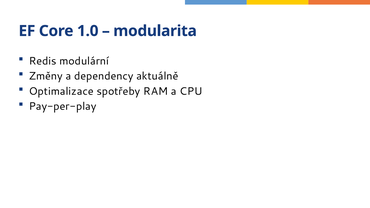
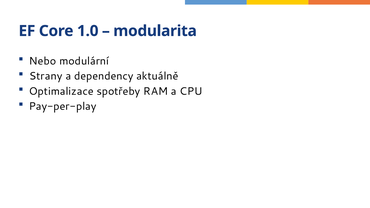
Redis: Redis -> Nebo
Změny: Změny -> Strany
